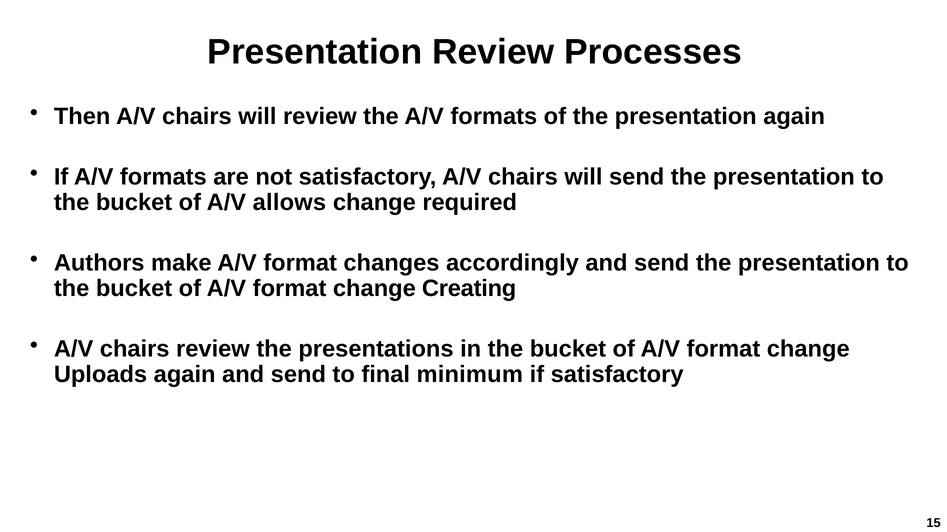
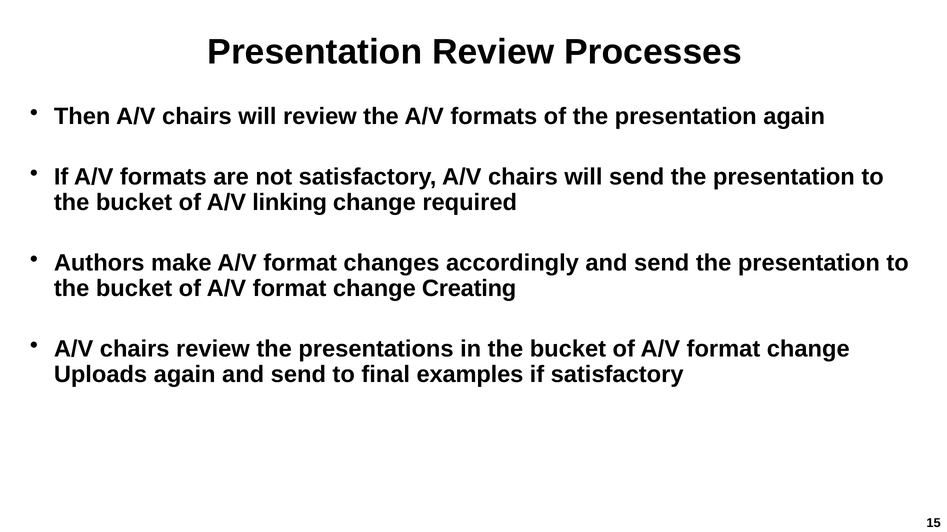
allows: allows -> linking
minimum: minimum -> examples
